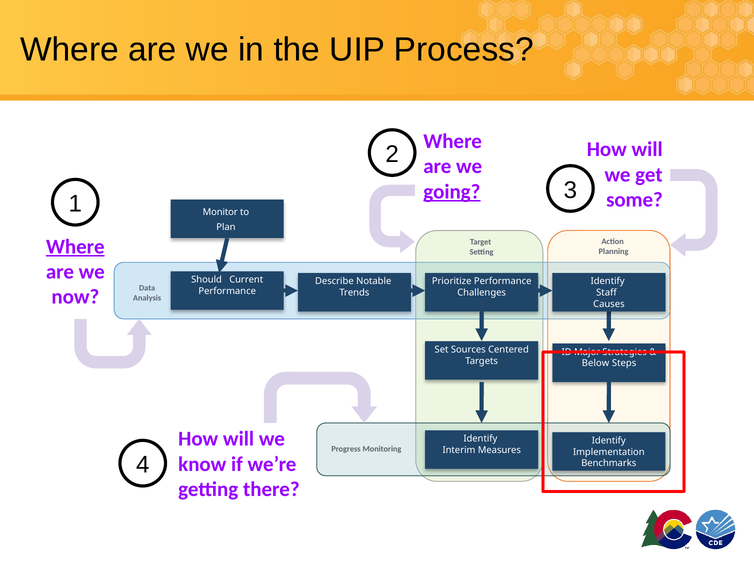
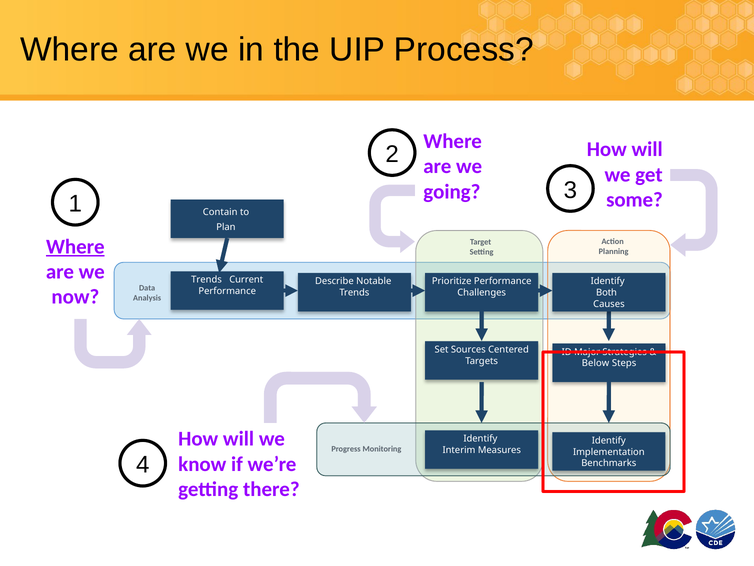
going underline: present -> none
Monitor: Monitor -> Contain
Should at (207, 279): Should -> Trends
Staff: Staff -> Both
